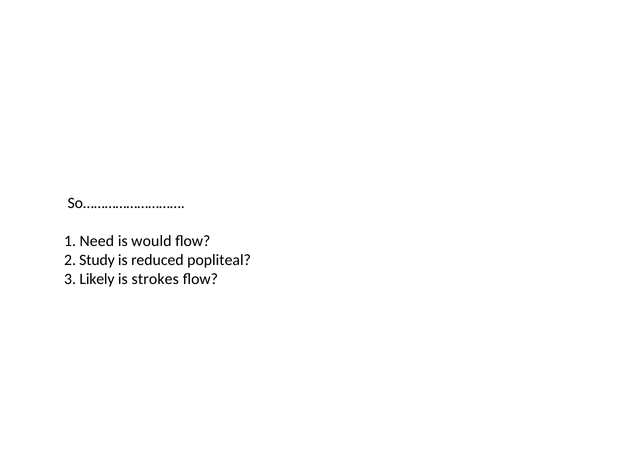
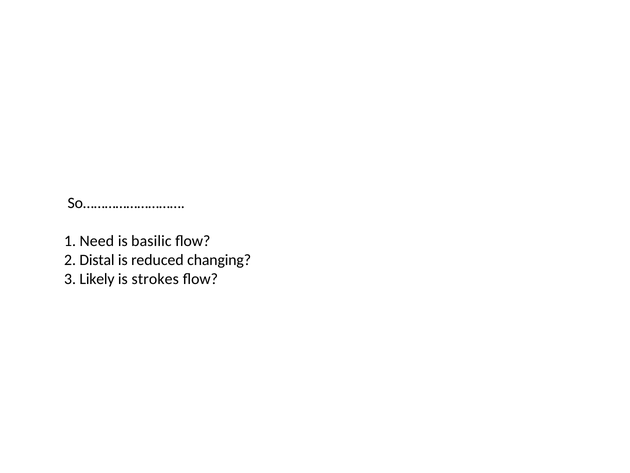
would: would -> basilic
Study: Study -> Distal
popliteal: popliteal -> changing
